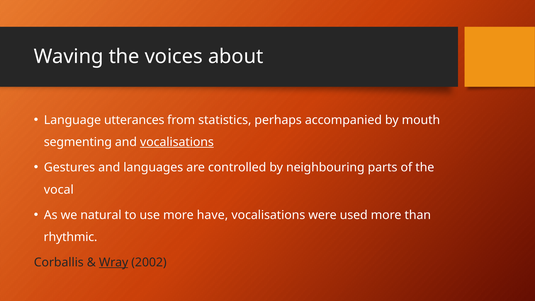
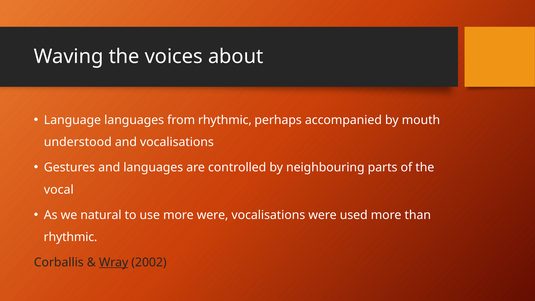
Language utterances: utterances -> languages
from statistics: statistics -> rhythmic
segmenting: segmenting -> understood
vocalisations at (177, 142) underline: present -> none
more have: have -> were
